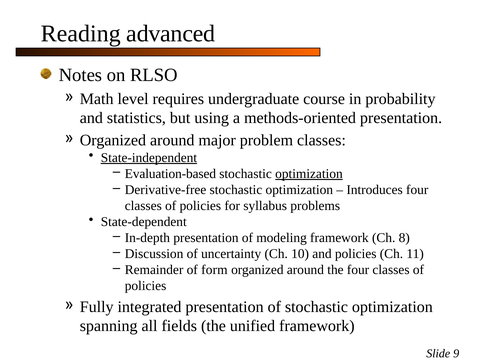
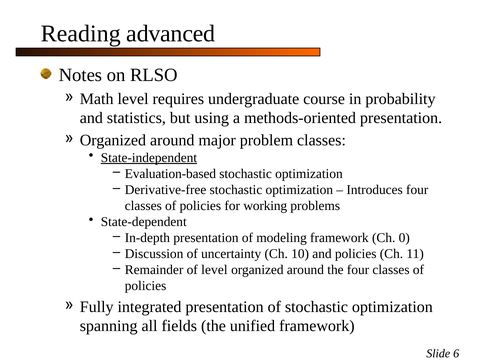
optimization at (309, 174) underline: present -> none
syllabus: syllabus -> working
8: 8 -> 0
of form: form -> level
9: 9 -> 6
